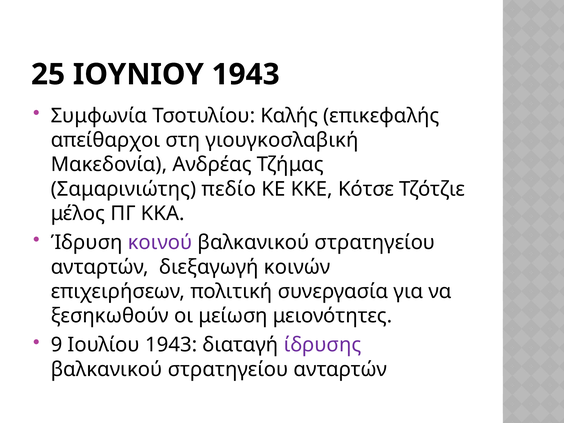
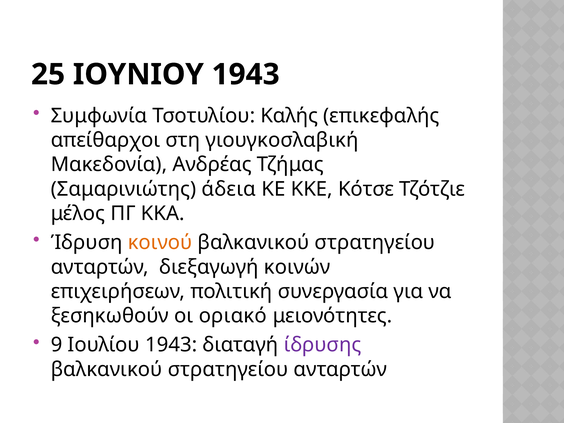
πεδίο: πεδίο -> άδεια
κοινού colour: purple -> orange
μείωση: μείωση -> οριακό
